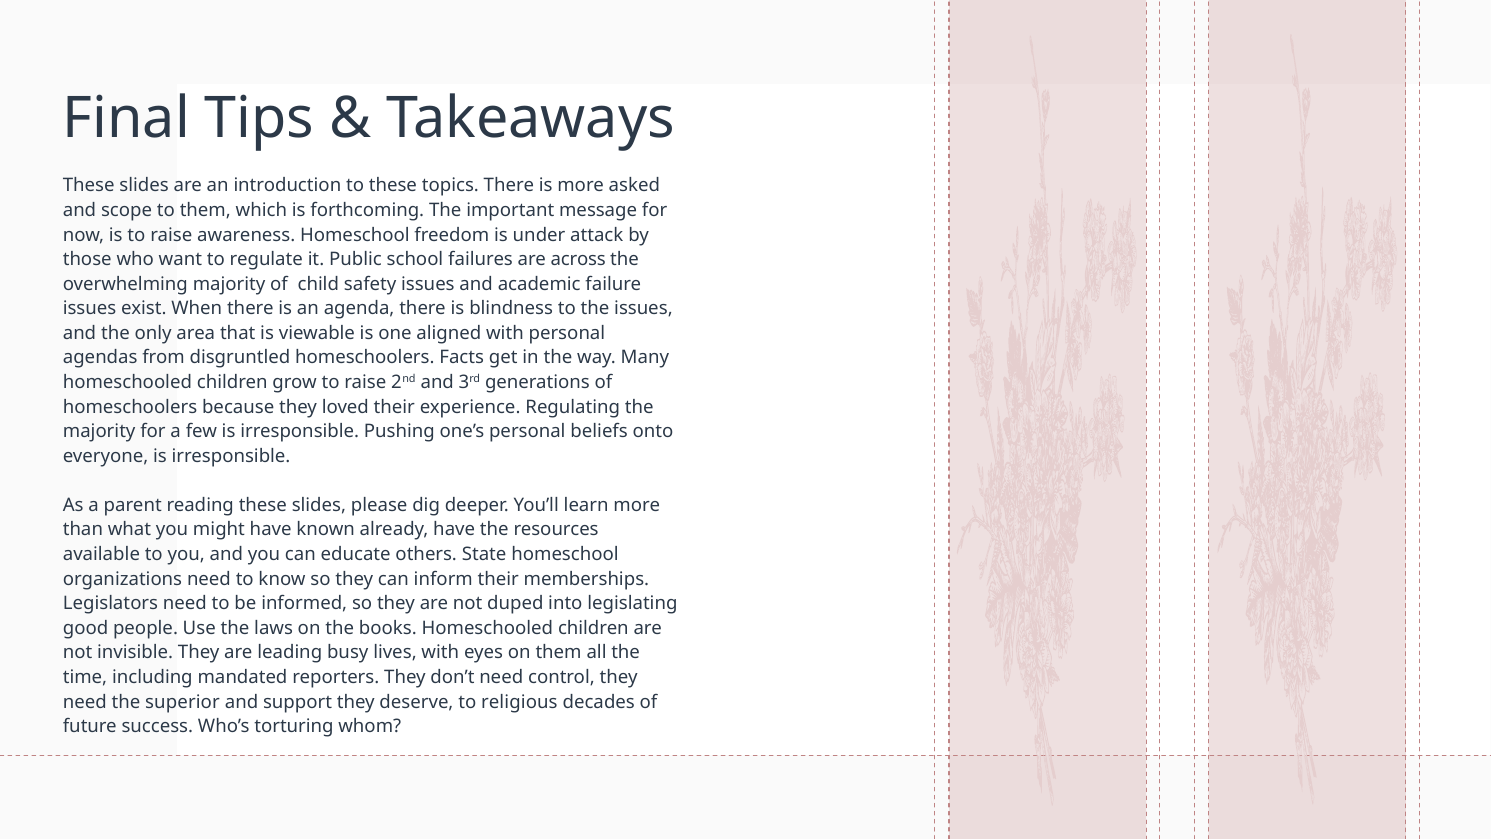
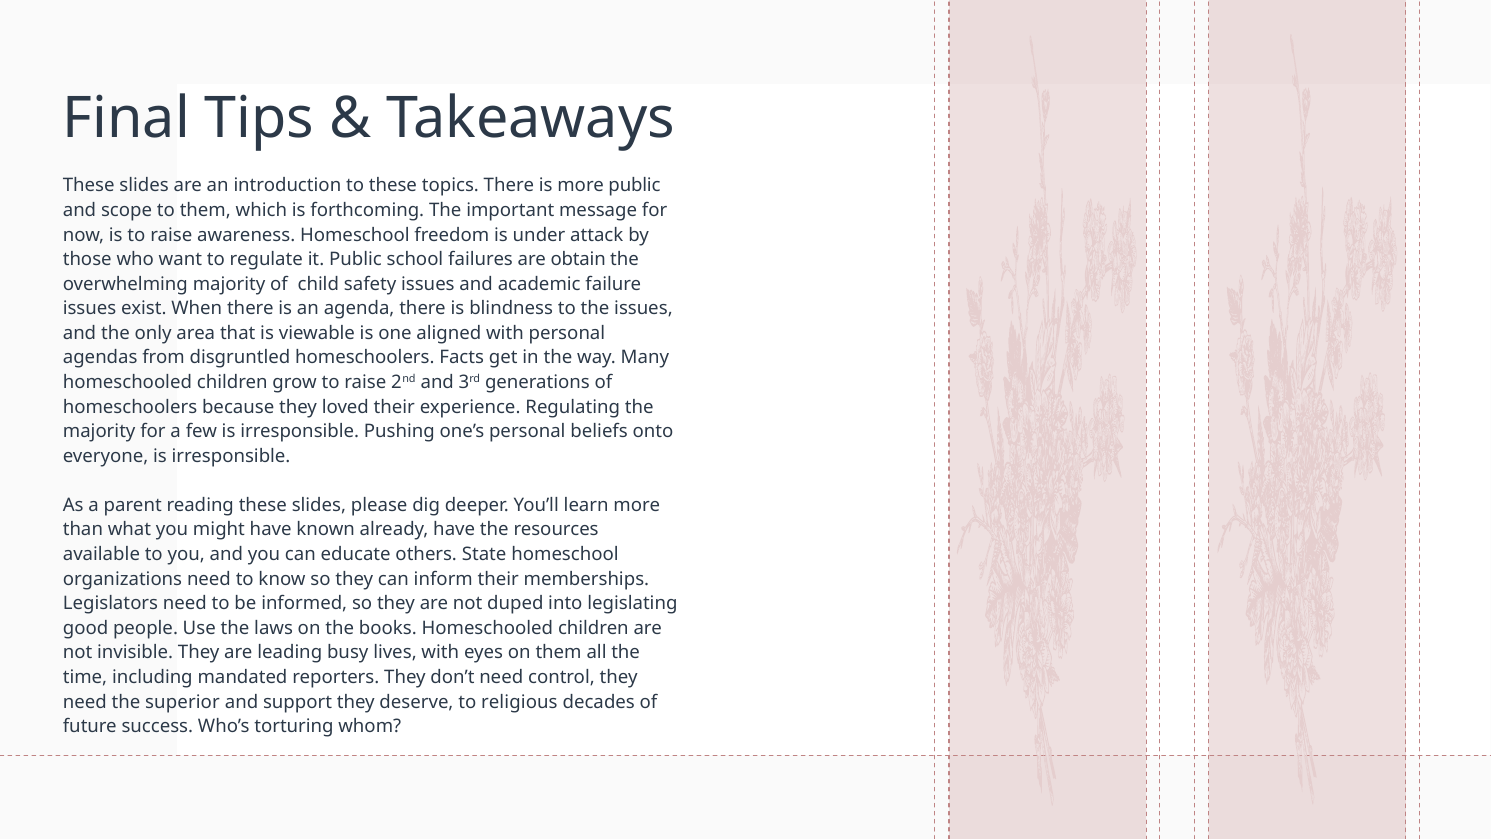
more asked: asked -> public
across: across -> obtain
